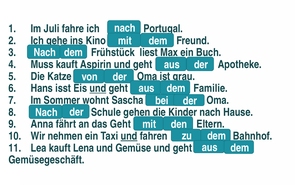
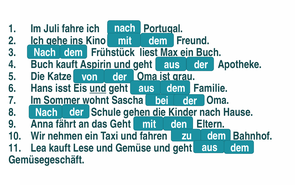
4 Muss: Muss -> Buch
und at (129, 136) underline: present -> none
Lena: Lena -> Lese
